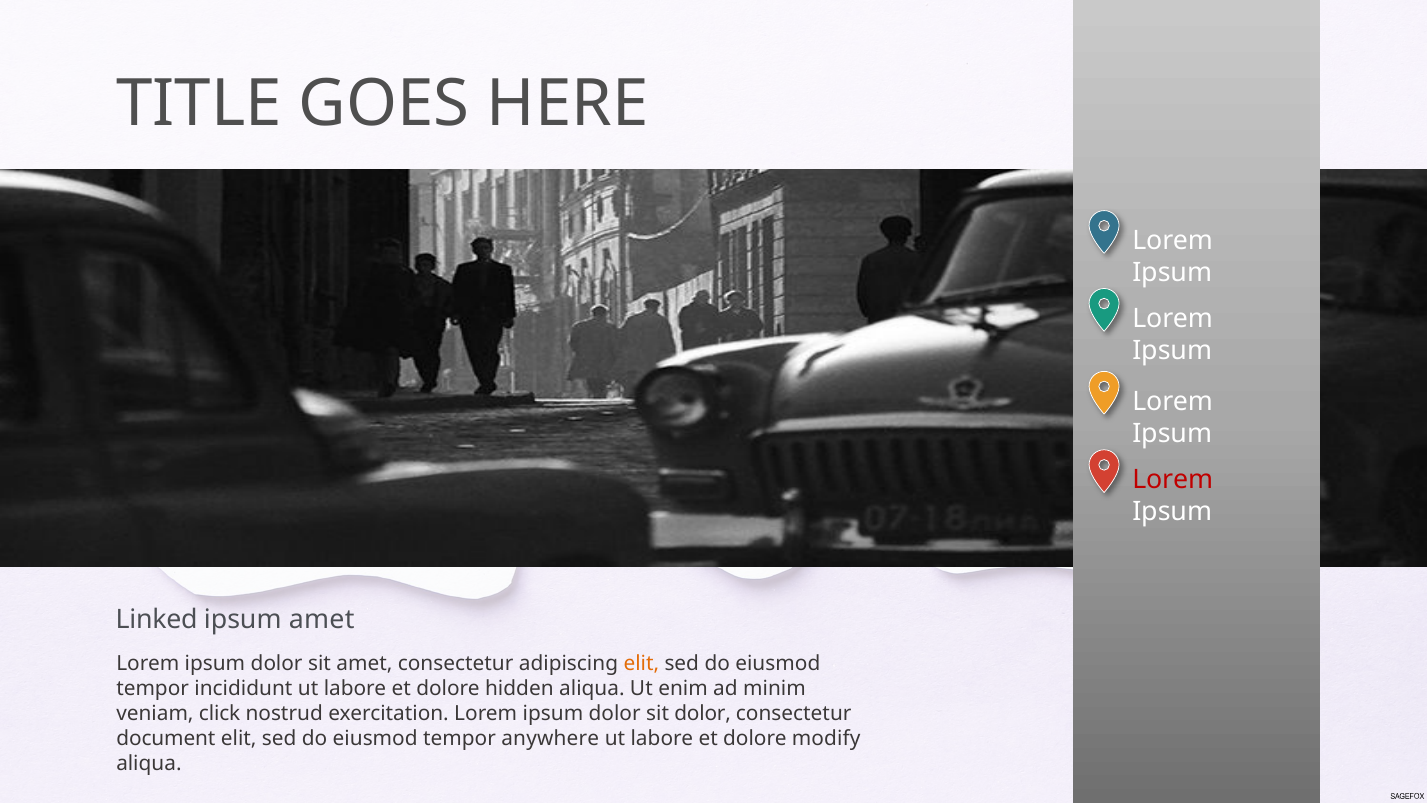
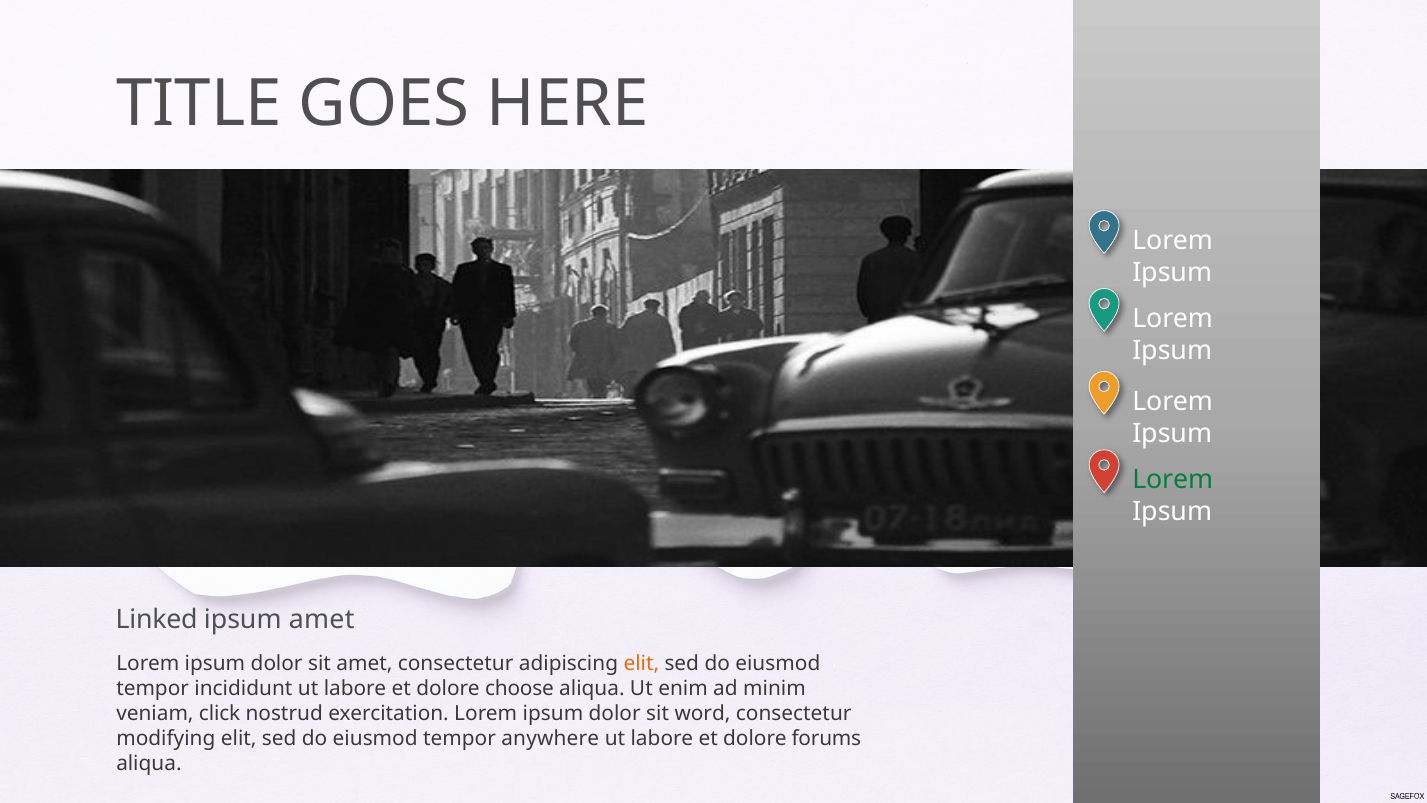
Lorem at (1173, 479) colour: red -> green
hidden: hidden -> choose
sit dolor: dolor -> word
document: document -> modifying
modify: modify -> forums
